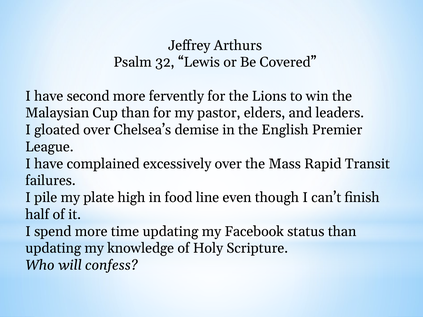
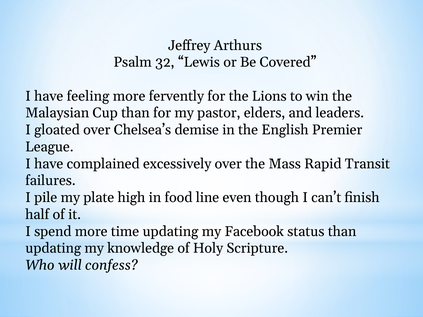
second: second -> feeling
